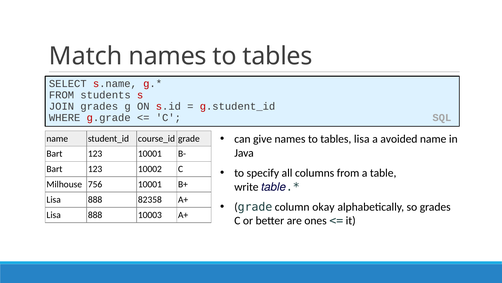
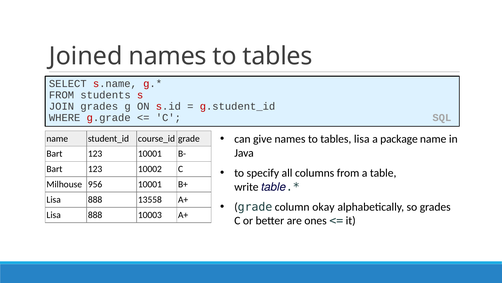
Match: Match -> Joined
avoided: avoided -> package
756: 756 -> 956
82358: 82358 -> 13558
